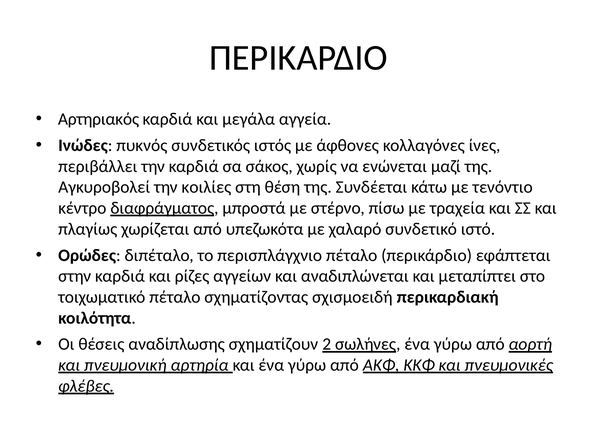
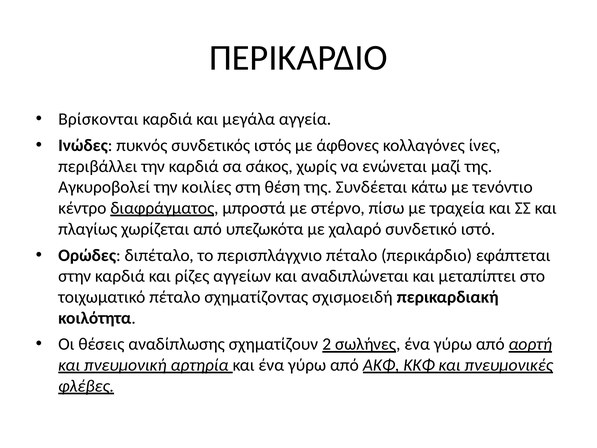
Αρτηριακός: Αρτηριακός -> Βρίσκονται
